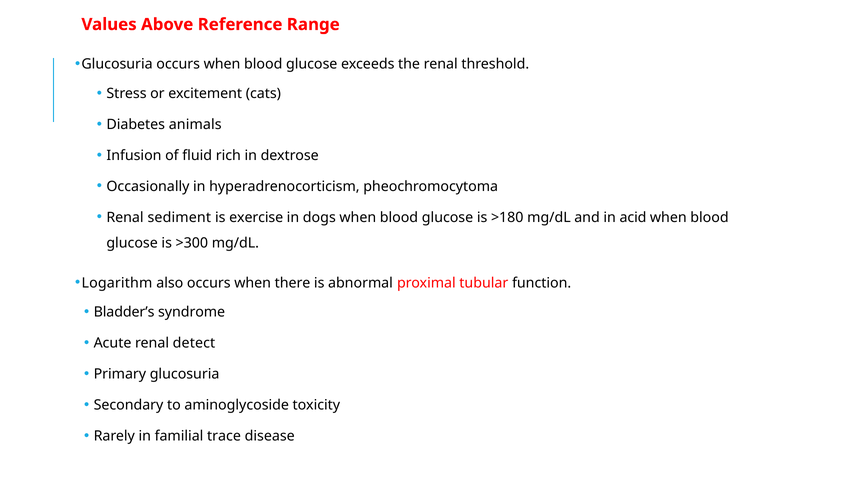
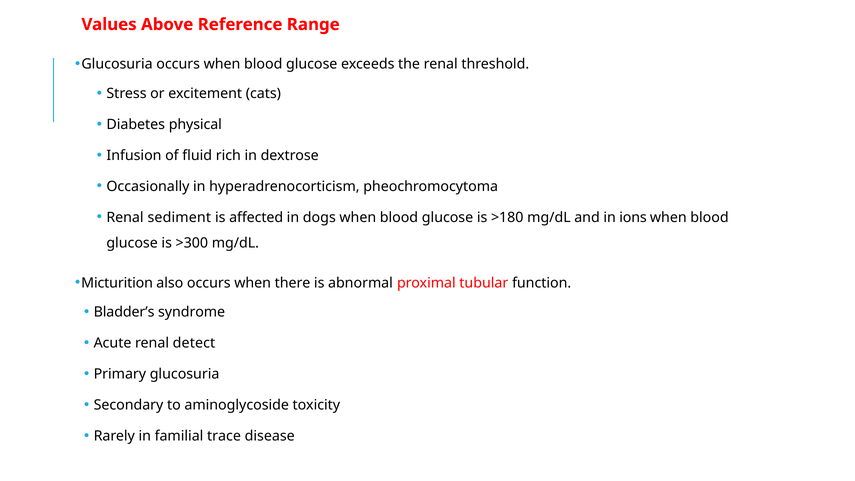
animals: animals -> physical
exercise: exercise -> affected
acid: acid -> ions
Logarithm: Logarithm -> Micturition
